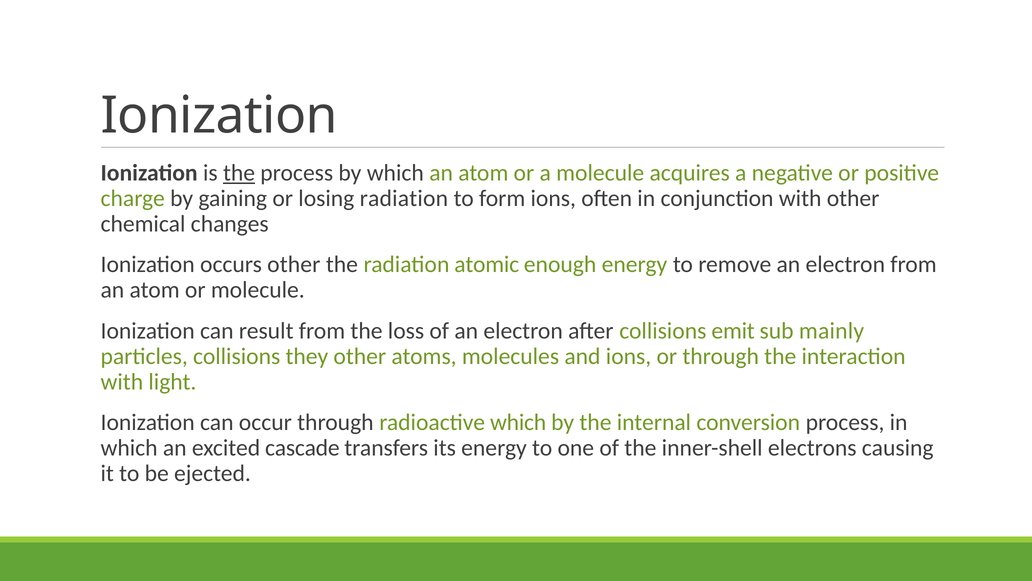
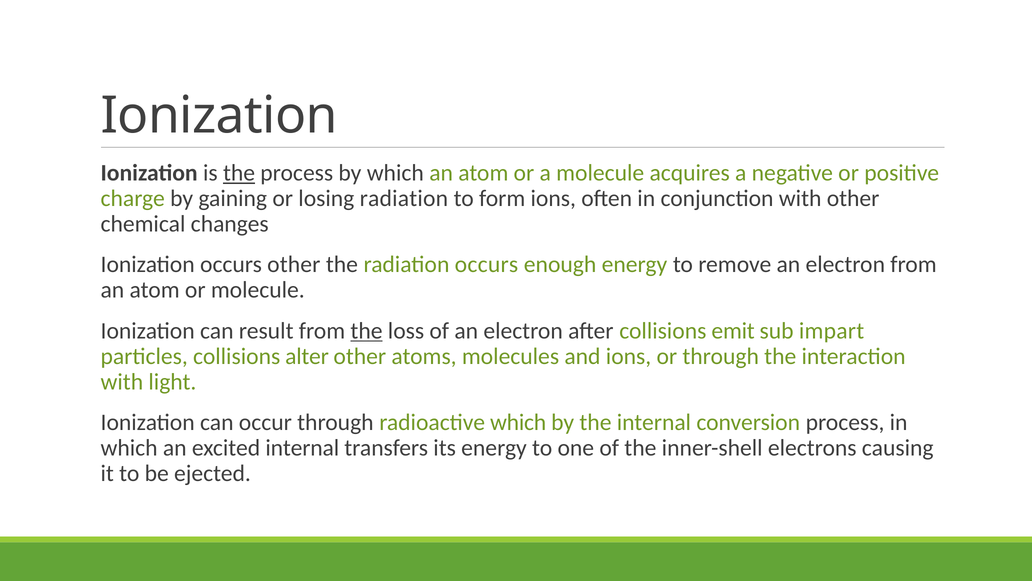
radiation atomic: atomic -> occurs
the at (367, 330) underline: none -> present
mainly: mainly -> impart
they: they -> alter
excited cascade: cascade -> internal
